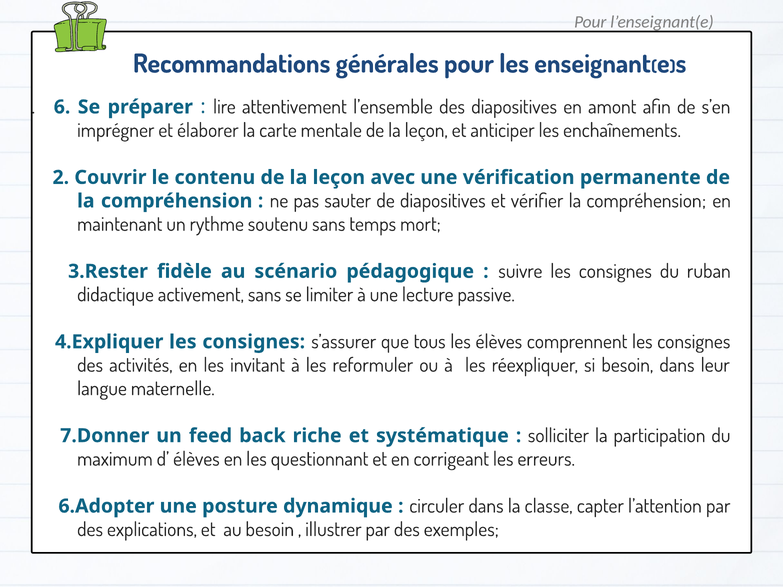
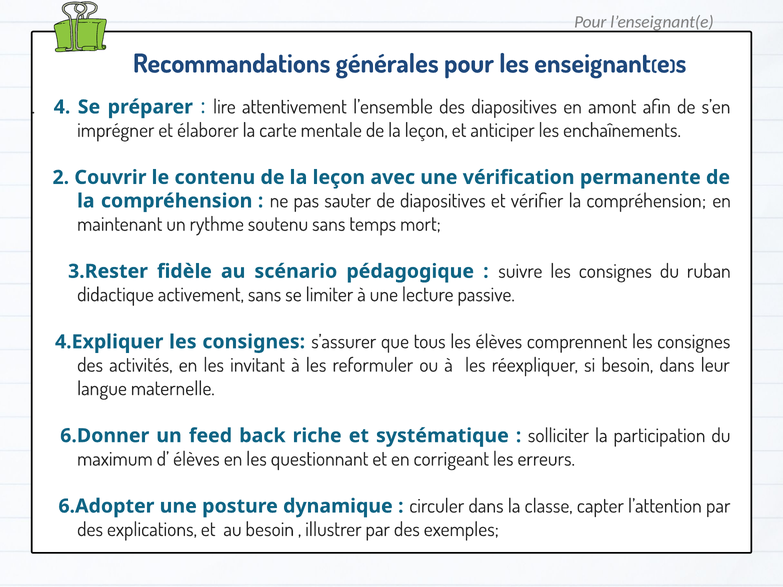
6: 6 -> 4
7.Donner: 7.Donner -> 6.Donner
